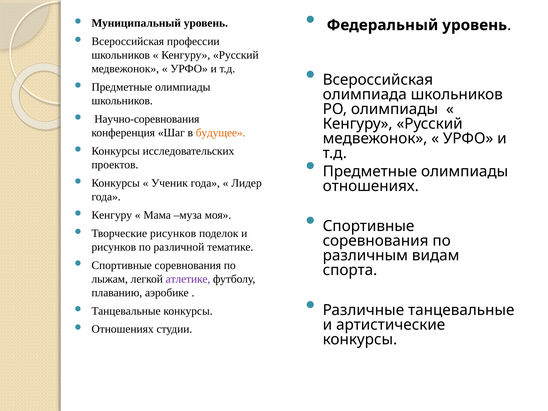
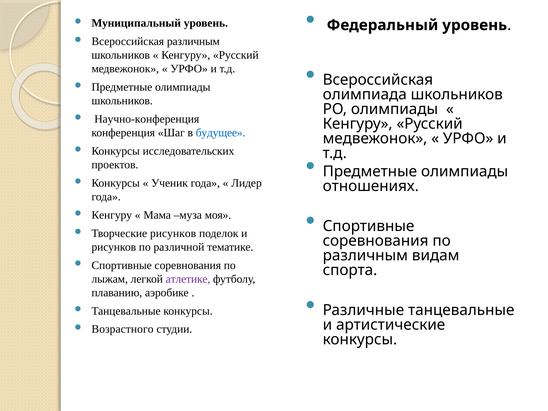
Всероссийская профессии: профессии -> различным
Научно-соревнования: Научно-соревнования -> Научно-конференция
будущее colour: orange -> blue
Отношениях at (123, 329): Отношениях -> Возрастного
